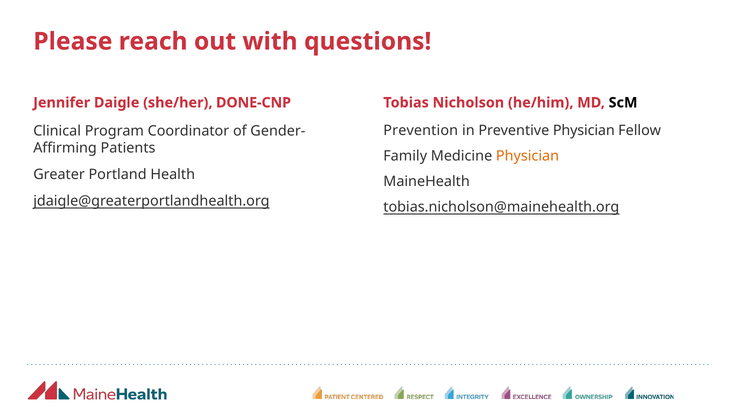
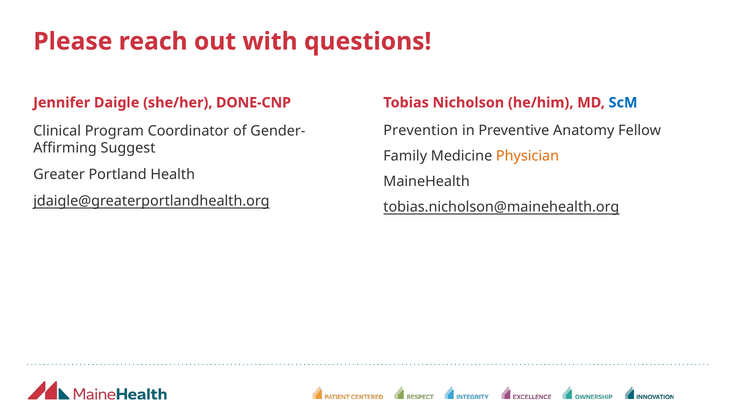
ScM colour: black -> blue
Preventive Physician: Physician -> Anatomy
Patients: Patients -> Suggest
